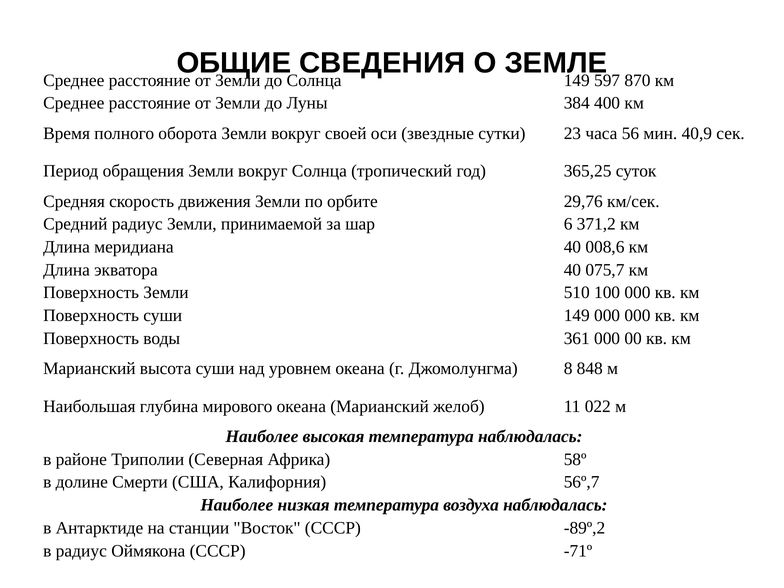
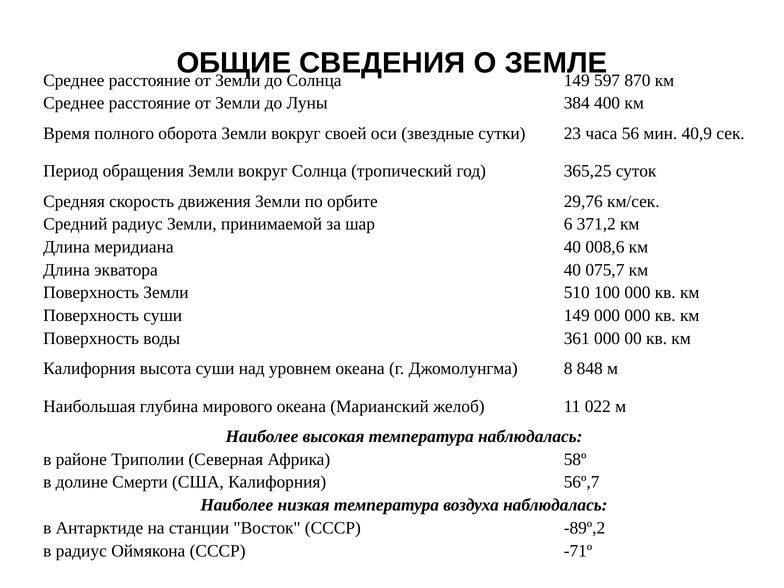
Марианский at (89, 369): Марианский -> Калифорния
